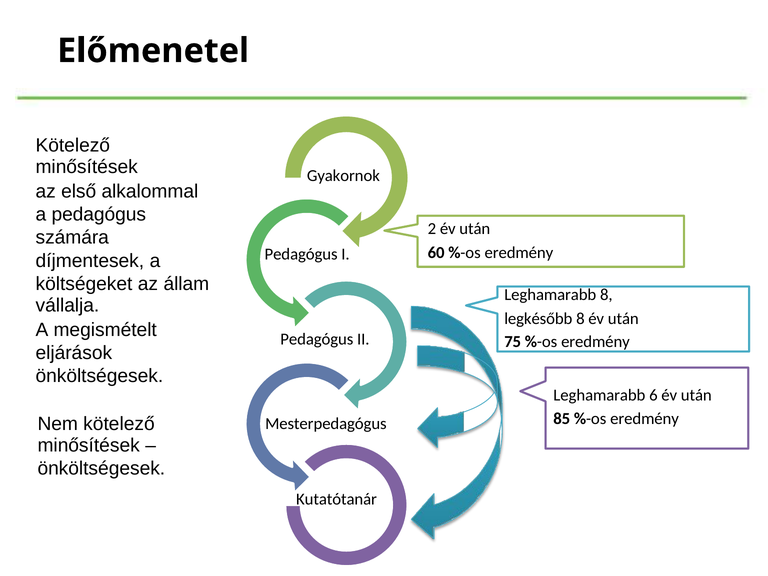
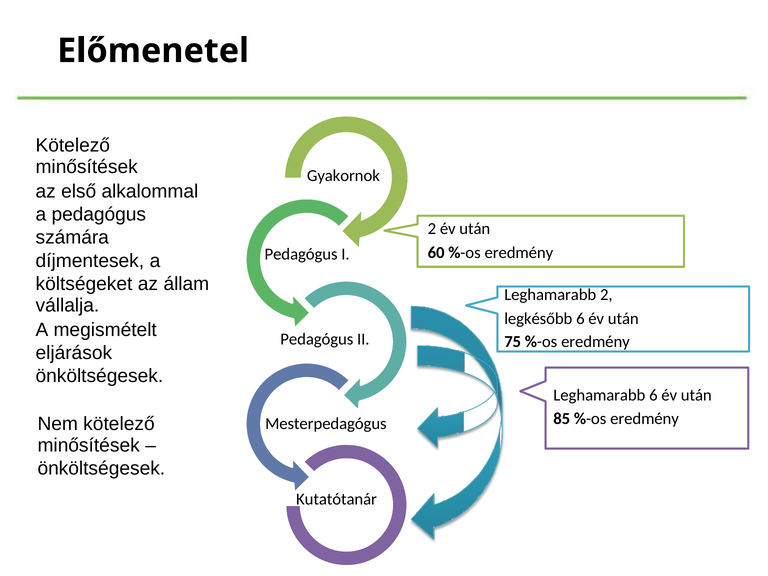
Leghamarabb 8: 8 -> 2
legkésőbb 8: 8 -> 6
